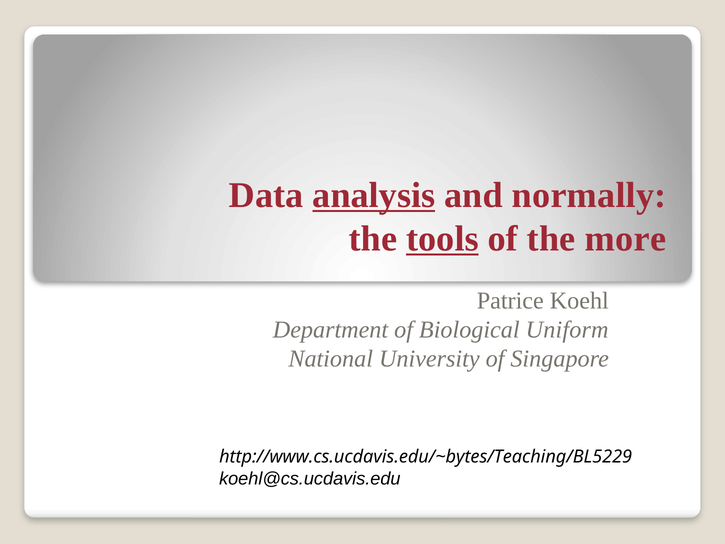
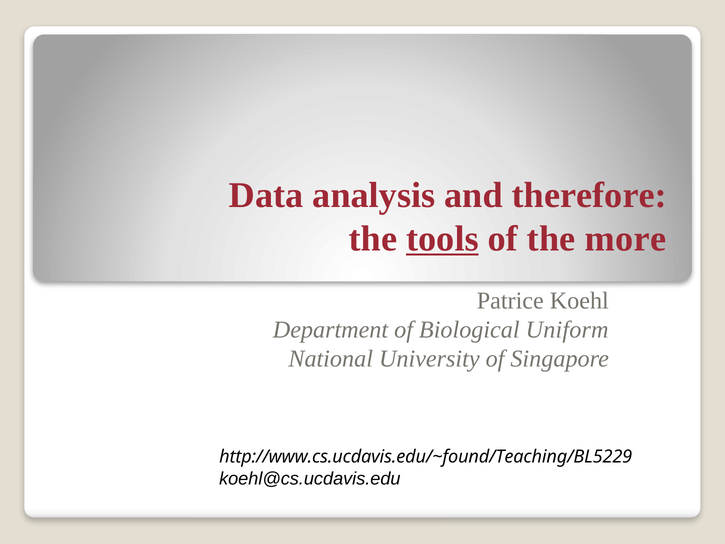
analysis underline: present -> none
normally: normally -> therefore
http://www.cs.ucdavis.edu/~bytes/Teaching/BL5229: http://www.cs.ucdavis.edu/~bytes/Teaching/BL5229 -> http://www.cs.ucdavis.edu/~found/Teaching/BL5229
